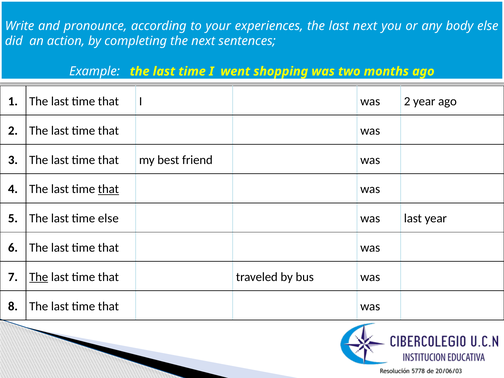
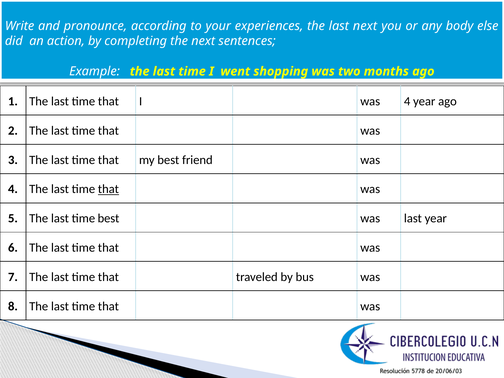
I was 2: 2 -> 4
time else: else -> best
The at (39, 277) underline: present -> none
